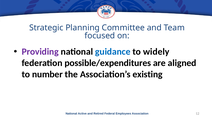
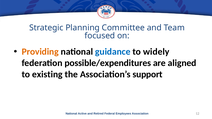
Providing colour: purple -> orange
number: number -> existing
existing: existing -> support
